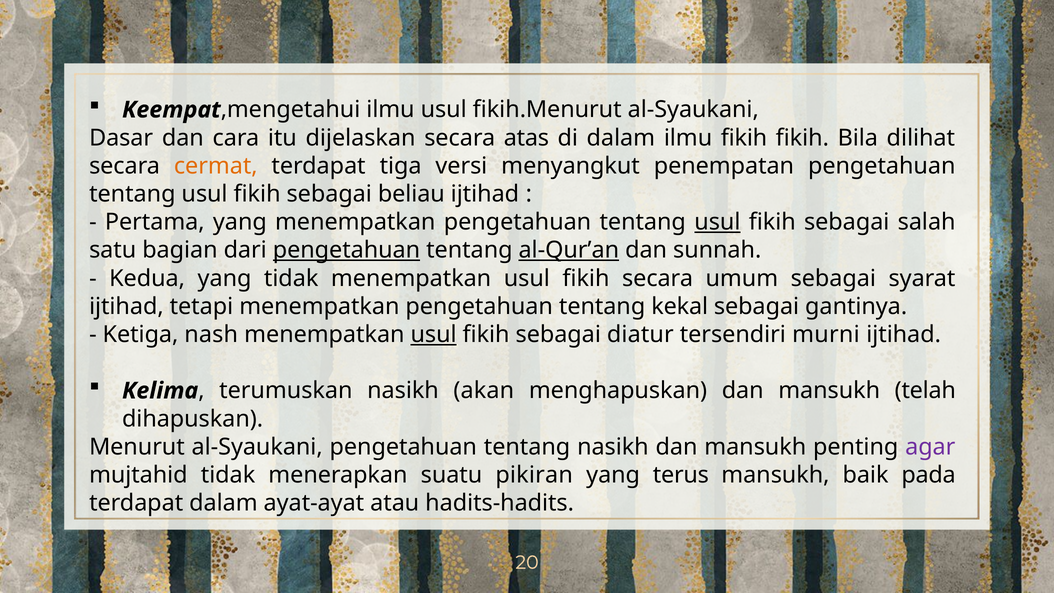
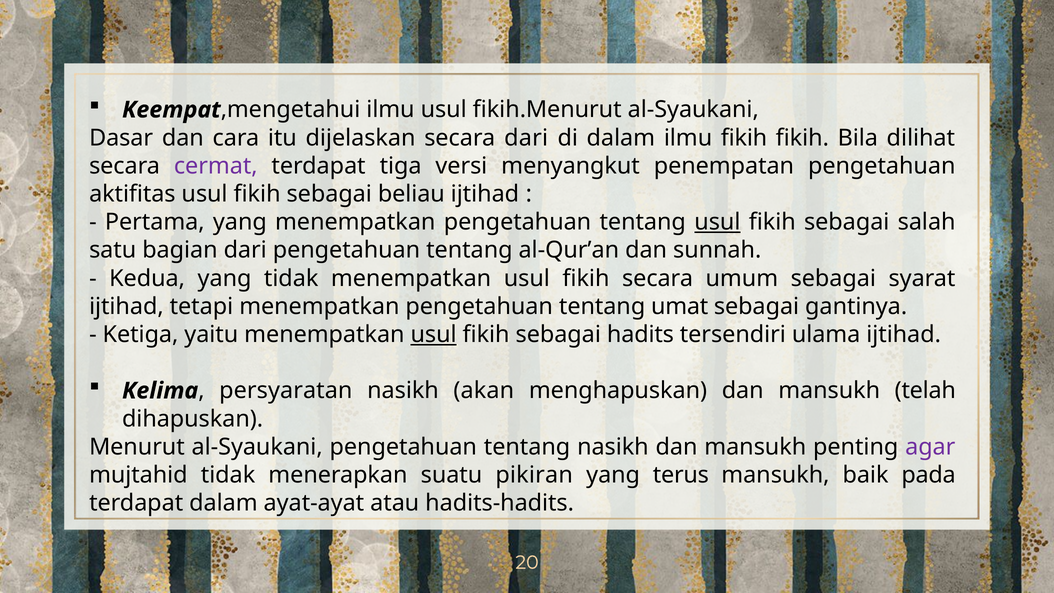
secara atas: atas -> dari
cermat colour: orange -> purple
tentang at (132, 194): tentang -> aktifitas
pengetahuan at (346, 250) underline: present -> none
al-Qur’an underline: present -> none
kekal: kekal -> umat
nash: nash -> yaitu
diatur: diatur -> hadits
murni: murni -> ulama
terumuskan: terumuskan -> persyaratan
